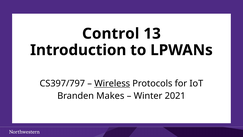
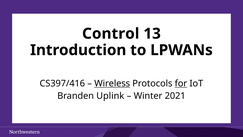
CS397/797: CS397/797 -> CS397/416
for underline: none -> present
Makes: Makes -> Uplink
